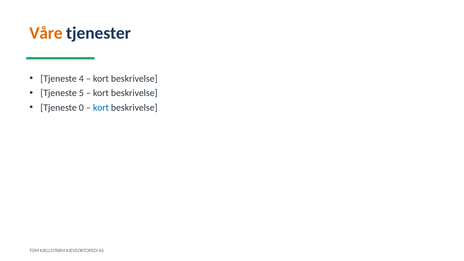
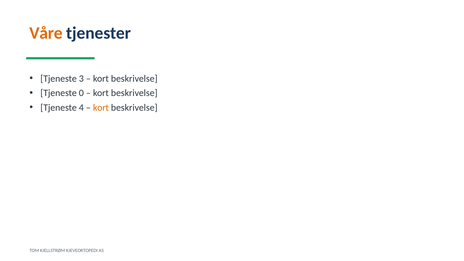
4: 4 -> 3
5: 5 -> 0
0: 0 -> 4
kort at (101, 108) colour: blue -> orange
